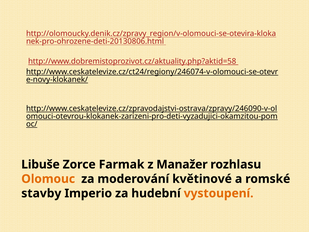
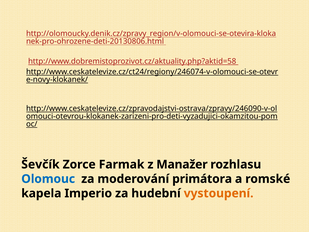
Libuše: Libuše -> Ševčík
Olomouc colour: orange -> blue
květinové: květinové -> primátora
stavby: stavby -> kapela
